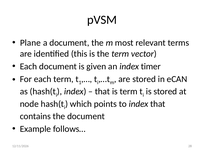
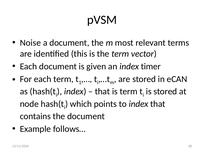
Plane: Plane -> Noise
